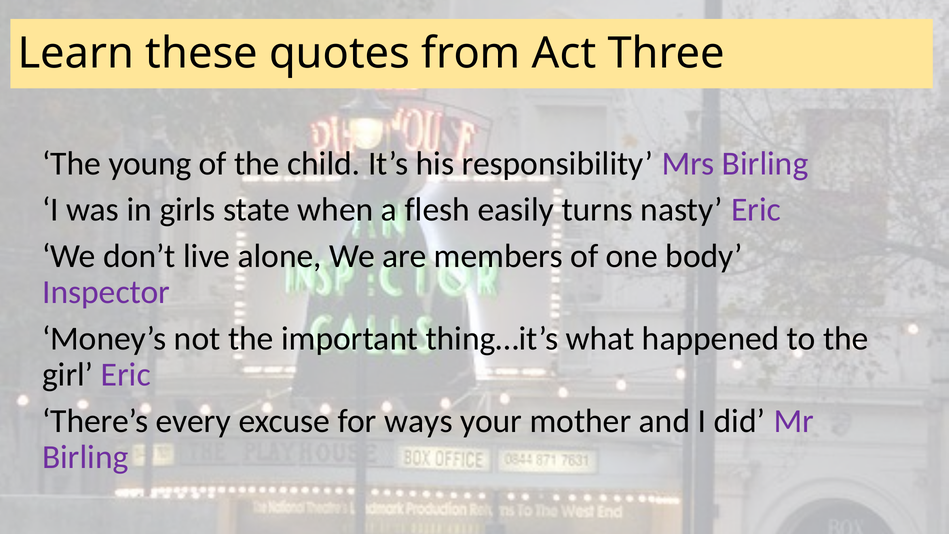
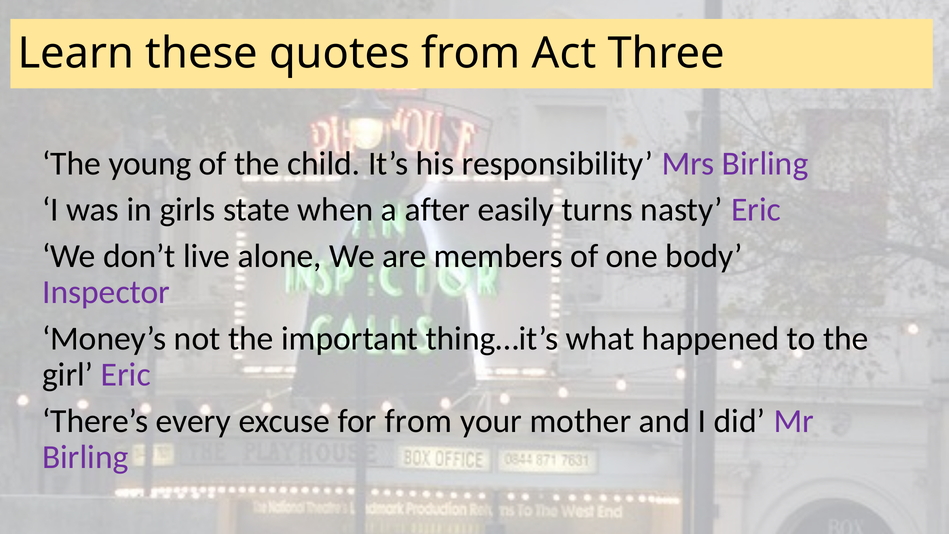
flesh: flesh -> after
for ways: ways -> from
